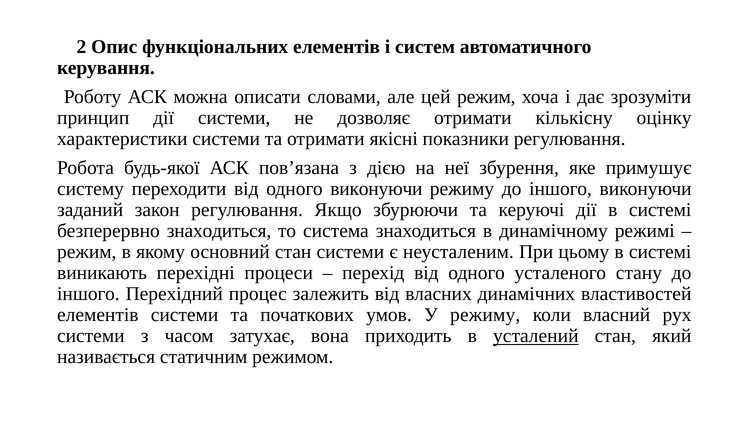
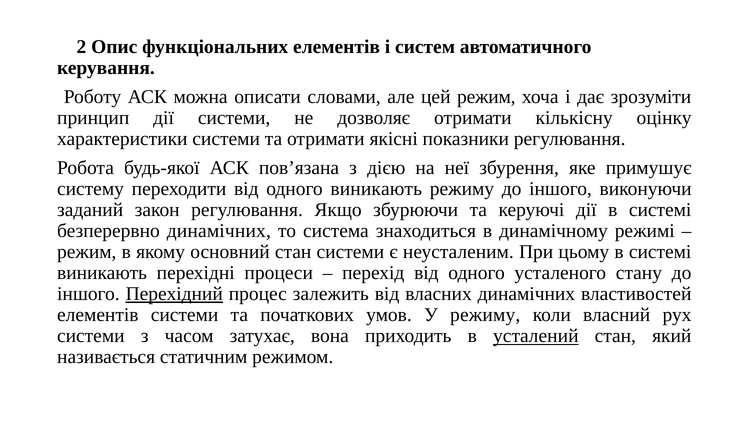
одного виконуючи: виконуючи -> виникають
безперервно знаходиться: знаходиться -> динамічних
Перехідний underline: none -> present
